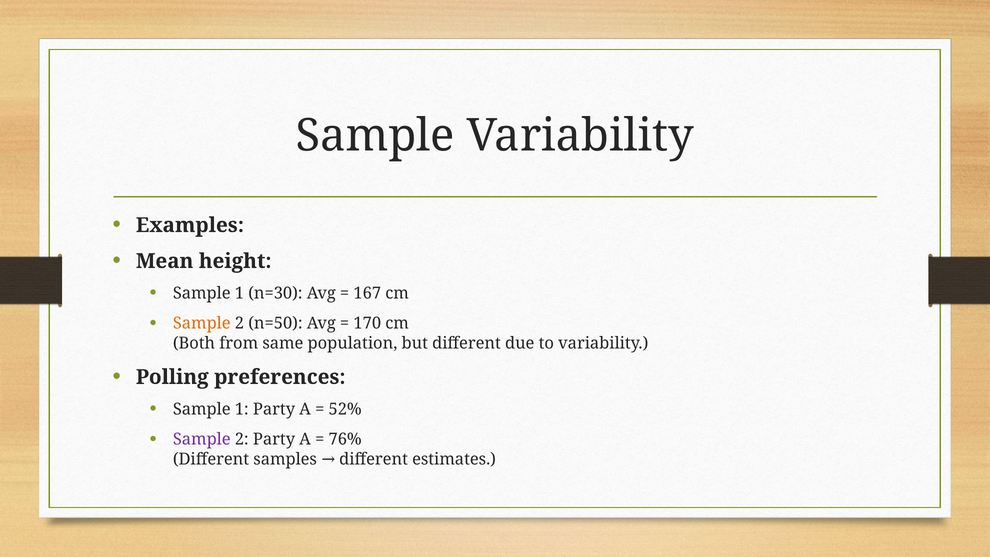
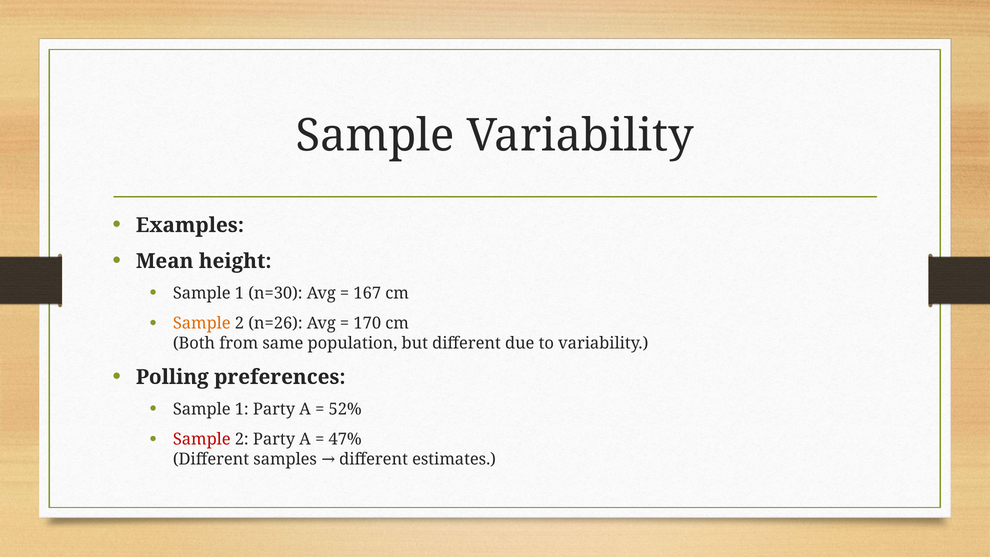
n=50: n=50 -> n=26
Sample at (202, 439) colour: purple -> red
76%: 76% -> 47%
